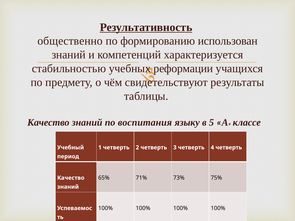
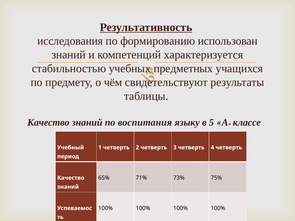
общественно: общественно -> исследования
реформации: реформации -> предметных
